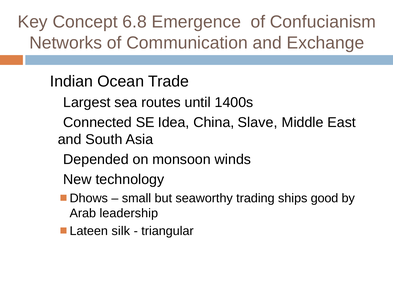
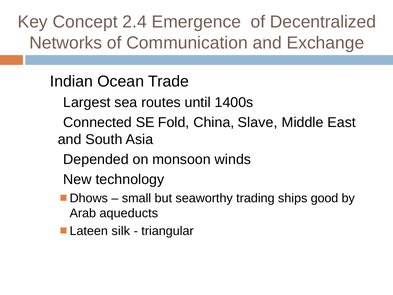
6.8: 6.8 -> 2.4
Confucianism: Confucianism -> Decentralized
Idea: Idea -> Fold
leadership: leadership -> aqueducts
